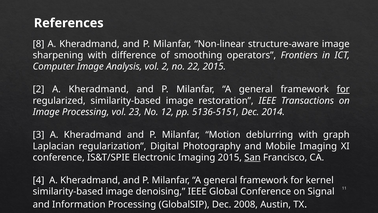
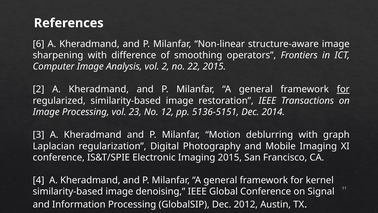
8: 8 -> 6
San underline: present -> none
2008: 2008 -> 2012
